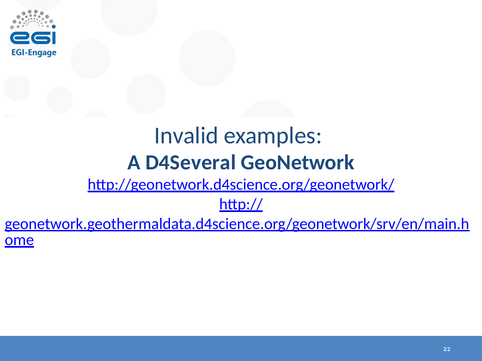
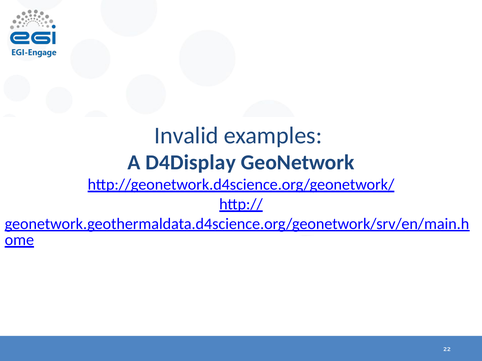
D4Several: D4Several -> D4Display
